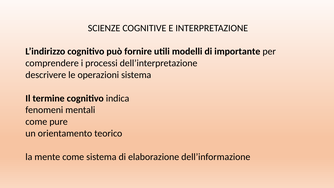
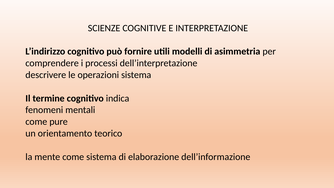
importante: importante -> asimmetria
